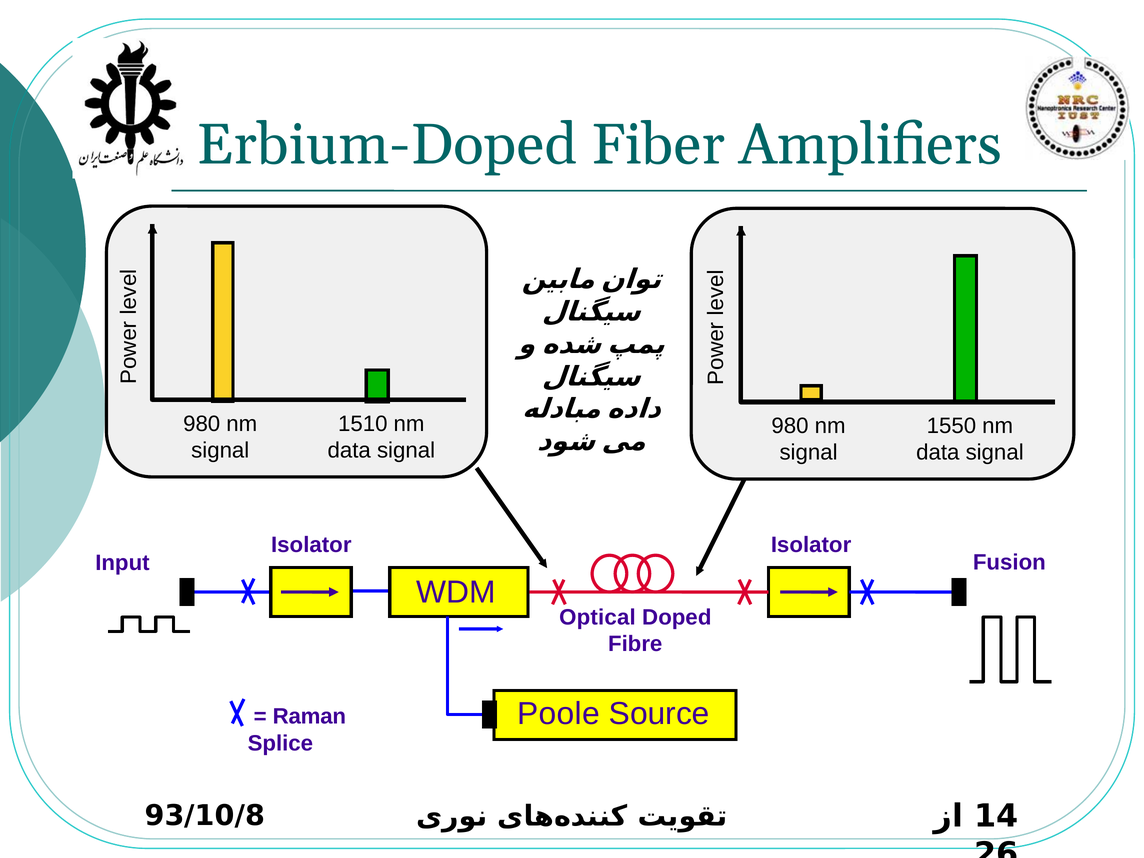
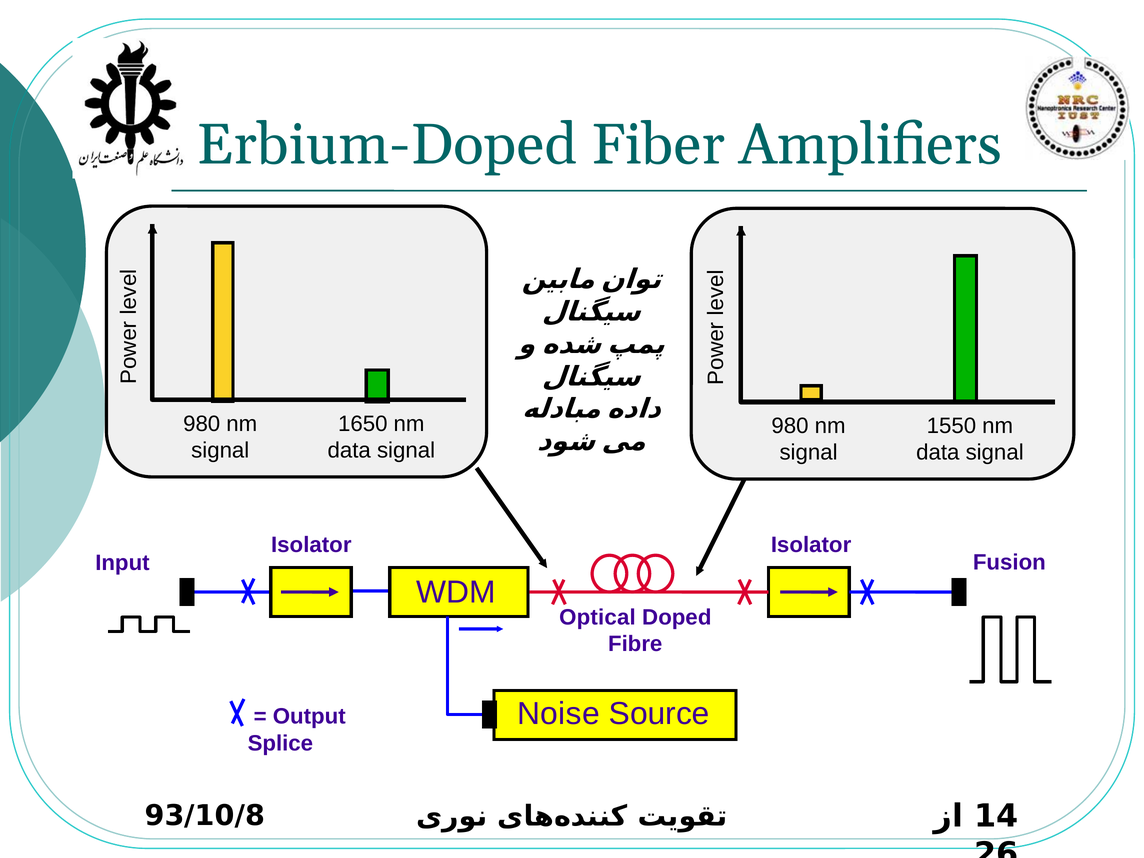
1510: 1510 -> 1650
Poole: Poole -> Noise
Raman: Raman -> Output
